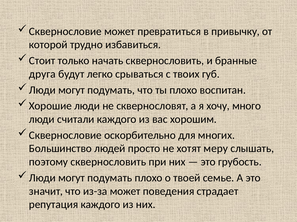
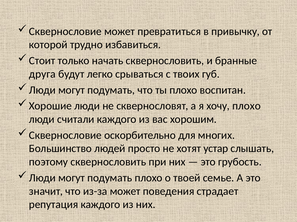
хочу много: много -> плохо
меру: меру -> устар
